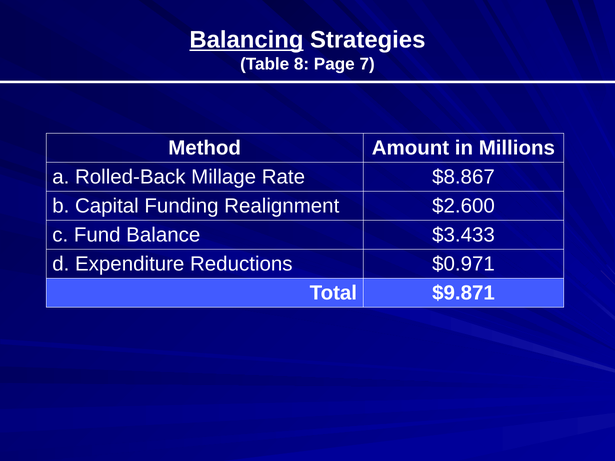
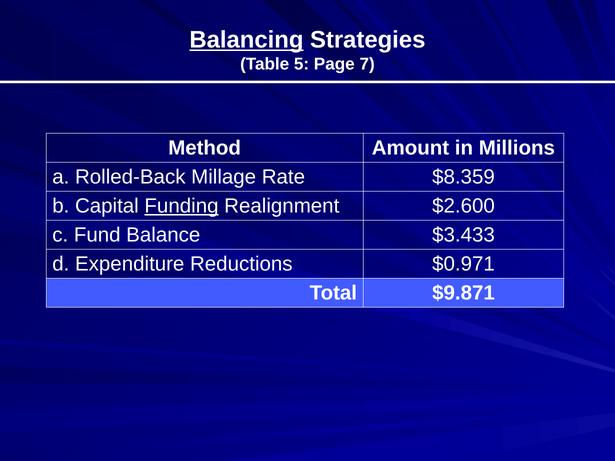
8: 8 -> 5
$8.867: $8.867 -> $8.359
Funding underline: none -> present
